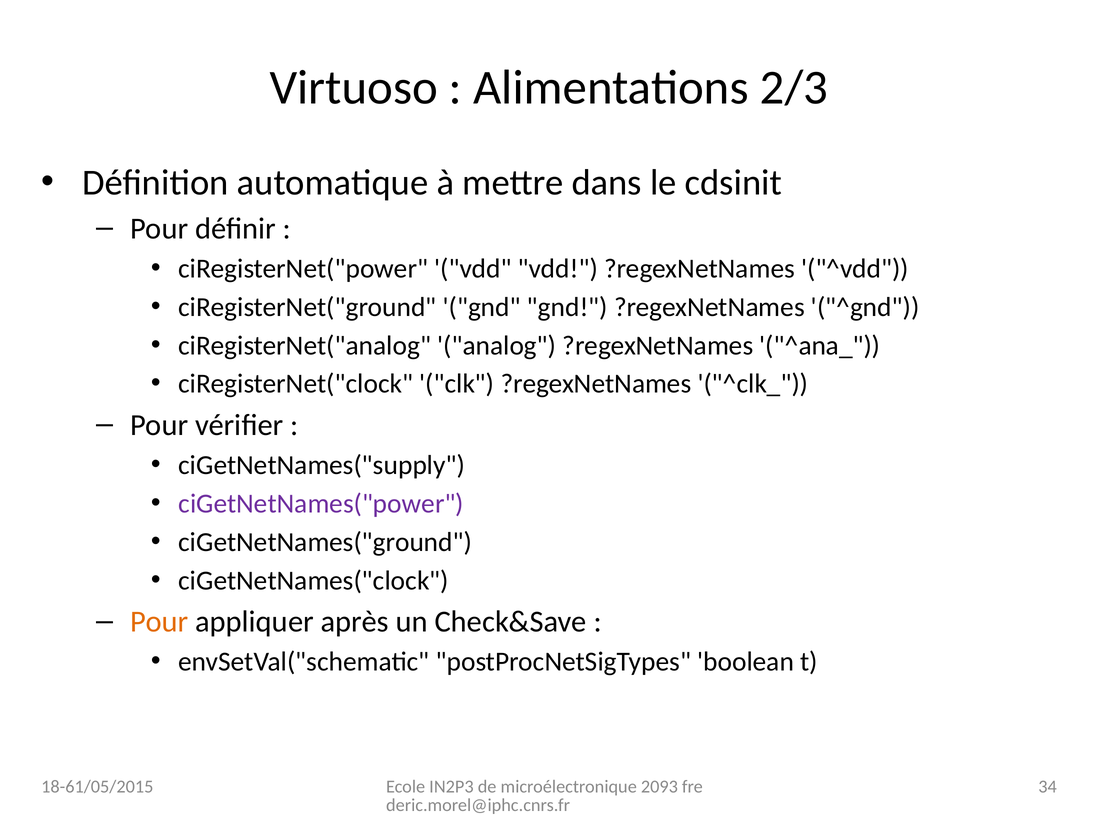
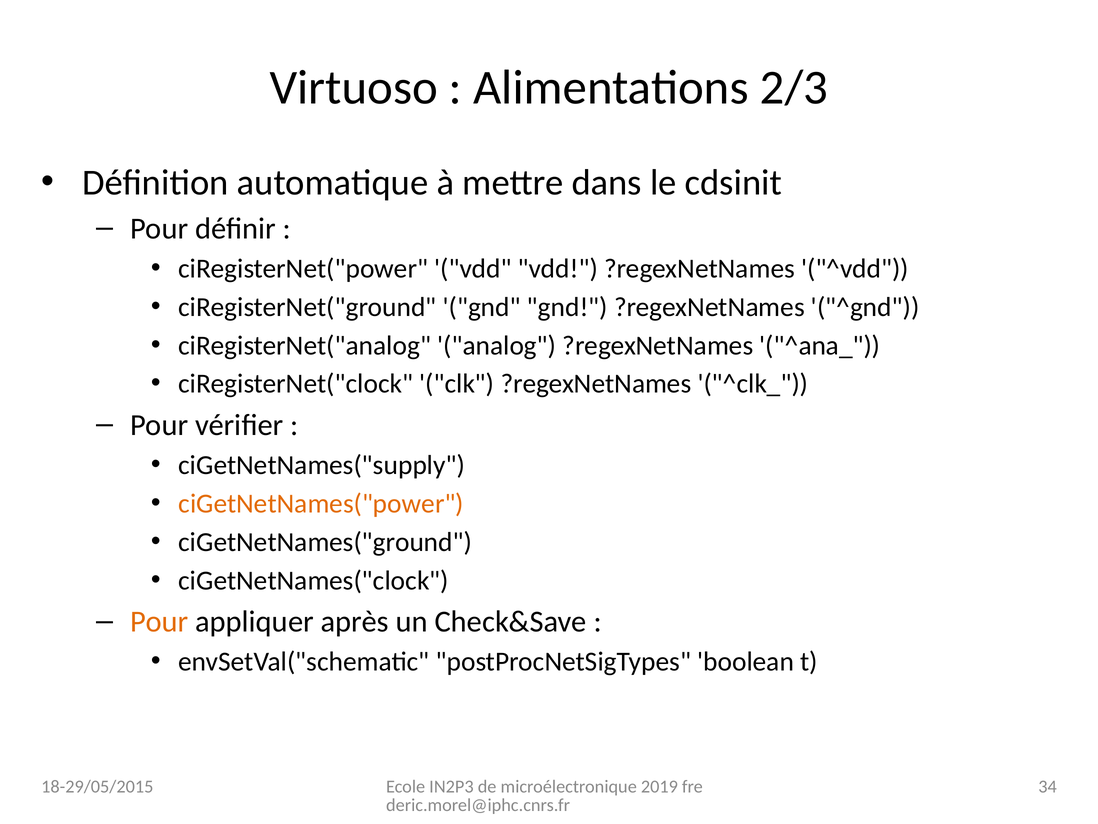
ciGetNetNames("power colour: purple -> orange
2093: 2093 -> 2019
18-61/05/2015: 18-61/05/2015 -> 18-29/05/2015
